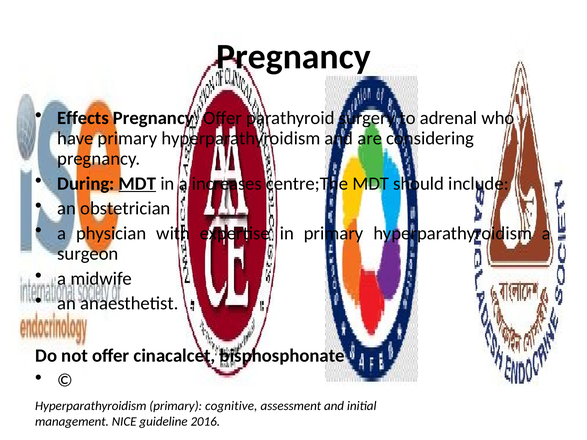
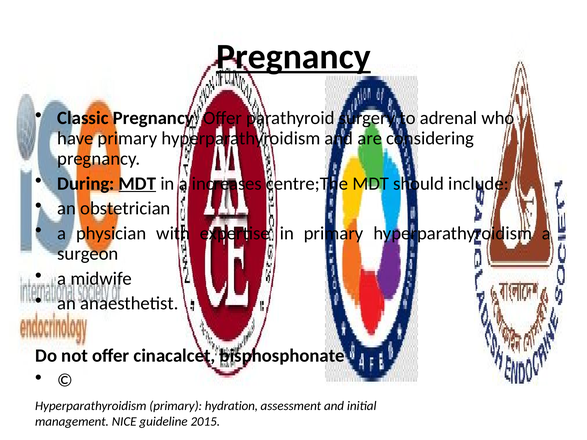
Pregnancy at (293, 57) underline: none -> present
Effects: Effects -> Classic
cognitive: cognitive -> hydration
2016: 2016 -> 2015
